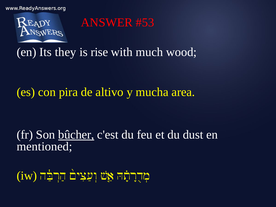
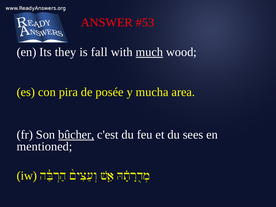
rise: rise -> fall
much underline: none -> present
altivo: altivo -> posée
dust: dust -> sees
